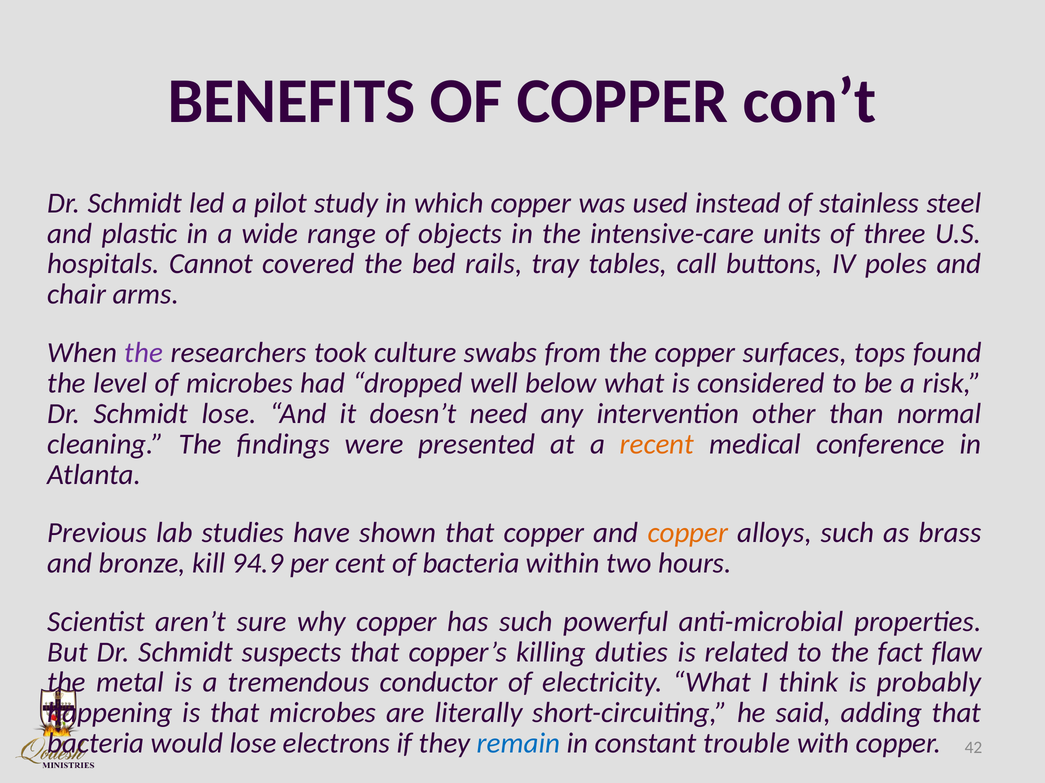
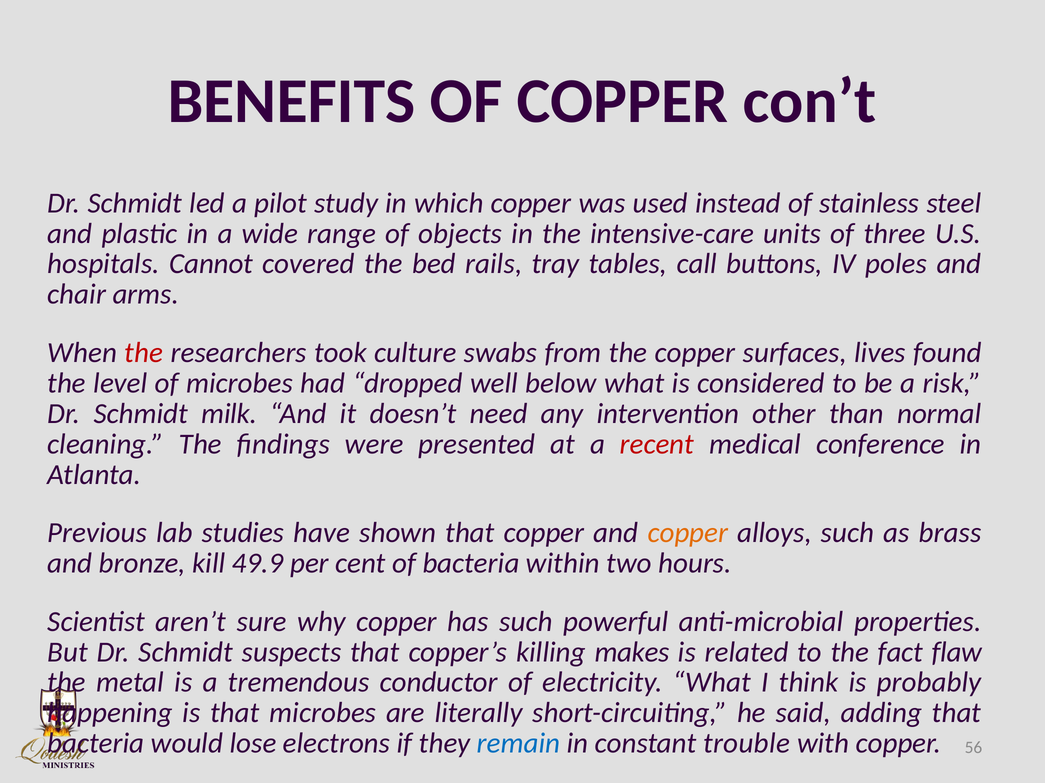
the at (144, 353) colour: purple -> red
tops: tops -> lives
Schmidt lose: lose -> milk
recent colour: orange -> red
94.9: 94.9 -> 49.9
duties: duties -> makes
42: 42 -> 56
